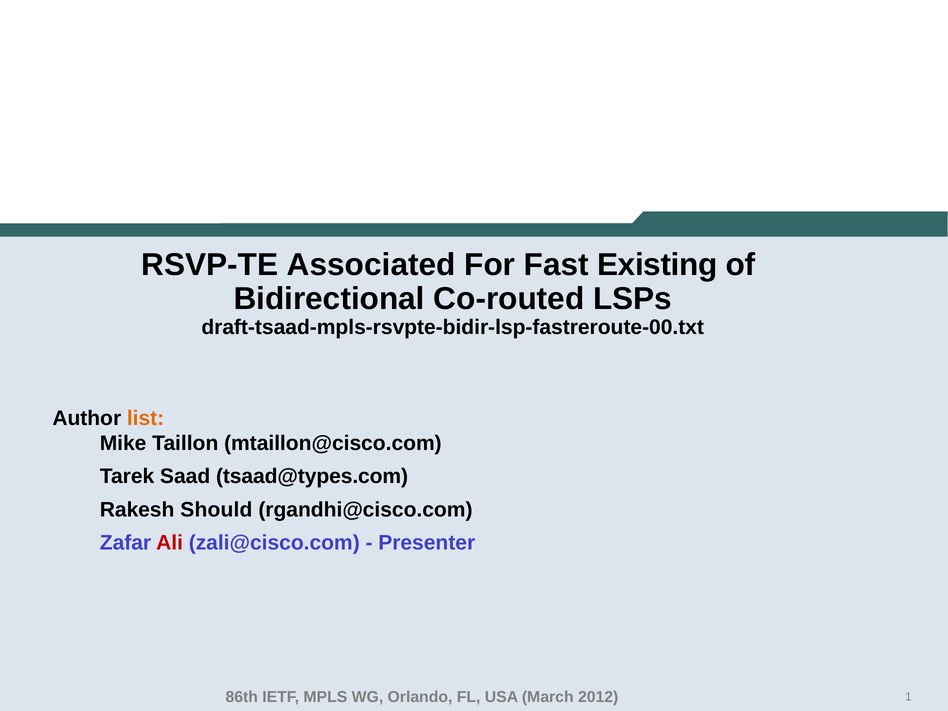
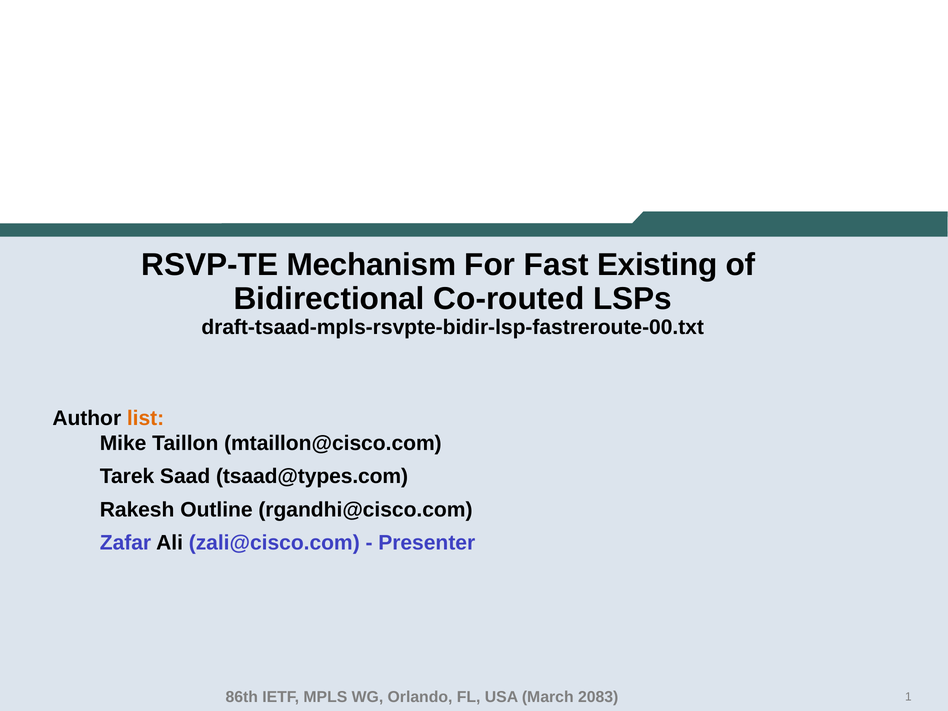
Associated: Associated -> Mechanism
Should: Should -> Outline
Ali colour: red -> black
2012: 2012 -> 2083
